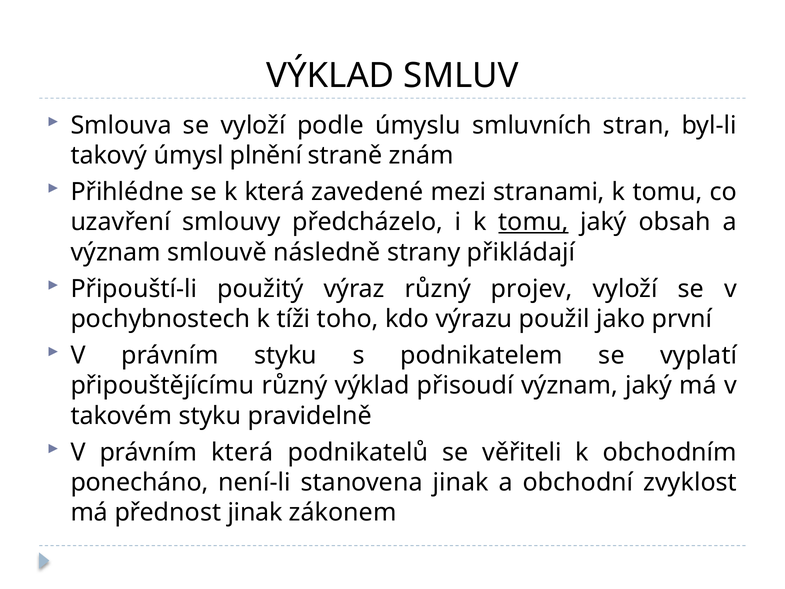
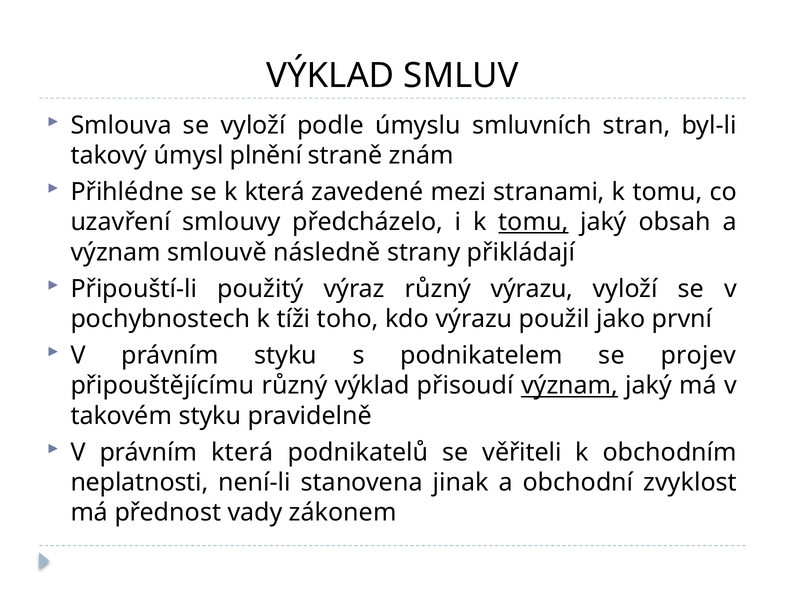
různý projev: projev -> výrazu
vyplatí: vyplatí -> projev
význam at (570, 386) underline: none -> present
ponecháno: ponecháno -> neplatnosti
přednost jinak: jinak -> vady
